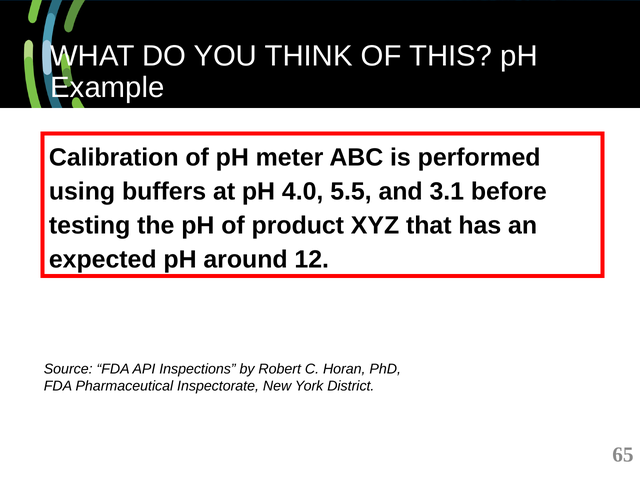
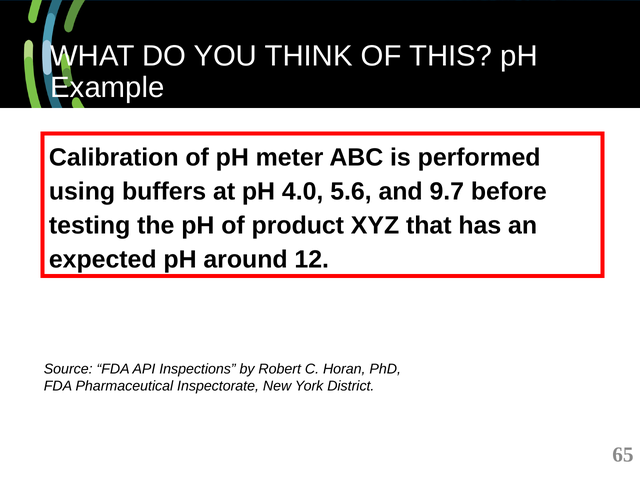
5.5: 5.5 -> 5.6
3.1: 3.1 -> 9.7
